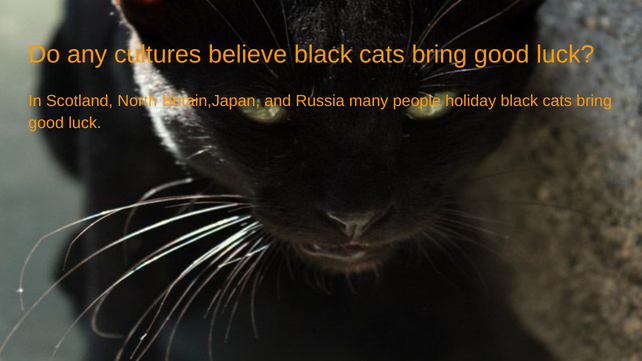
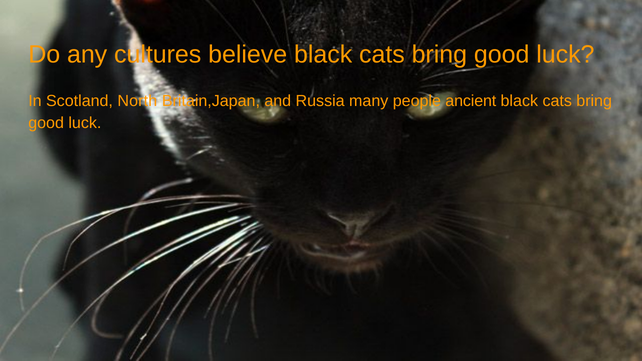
holiday: holiday -> ancient
